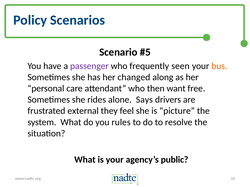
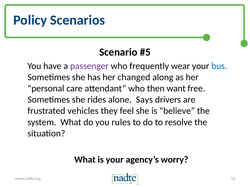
seen: seen -> wear
bus colour: orange -> blue
external: external -> vehicles
picture: picture -> believe
public: public -> worry
